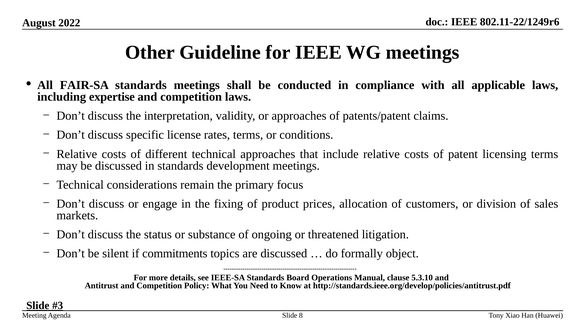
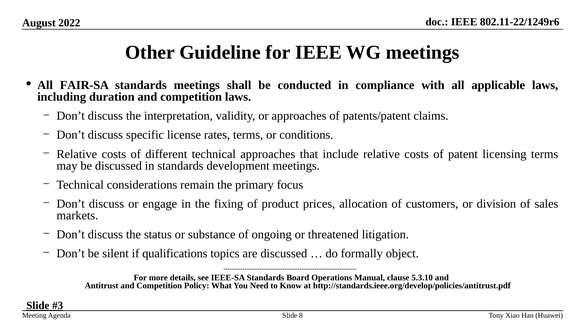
expertise: expertise -> duration
commitments: commitments -> qualifications
